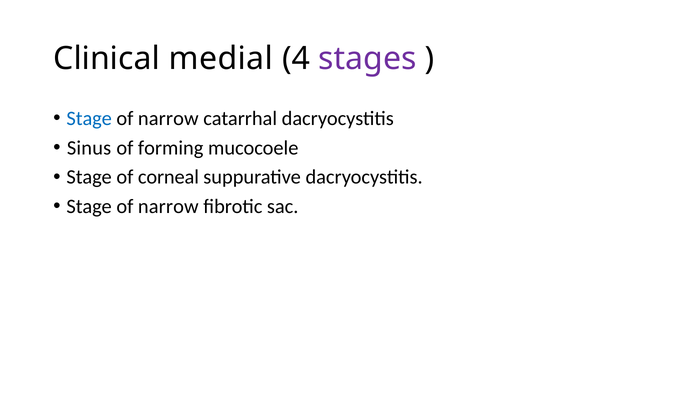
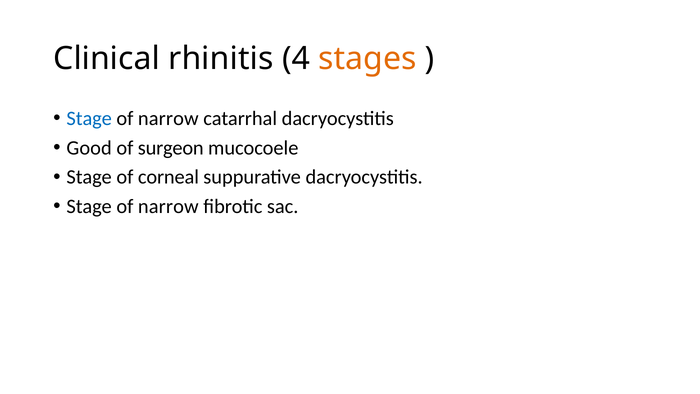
medial: medial -> rhinitis
stages colour: purple -> orange
Sinus: Sinus -> Good
forming: forming -> surgeon
